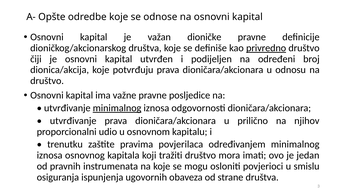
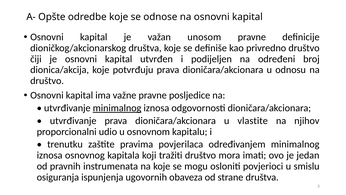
dioničke: dioničke -> unosom
privredno underline: present -> none
prilično: prilično -> vlastite
